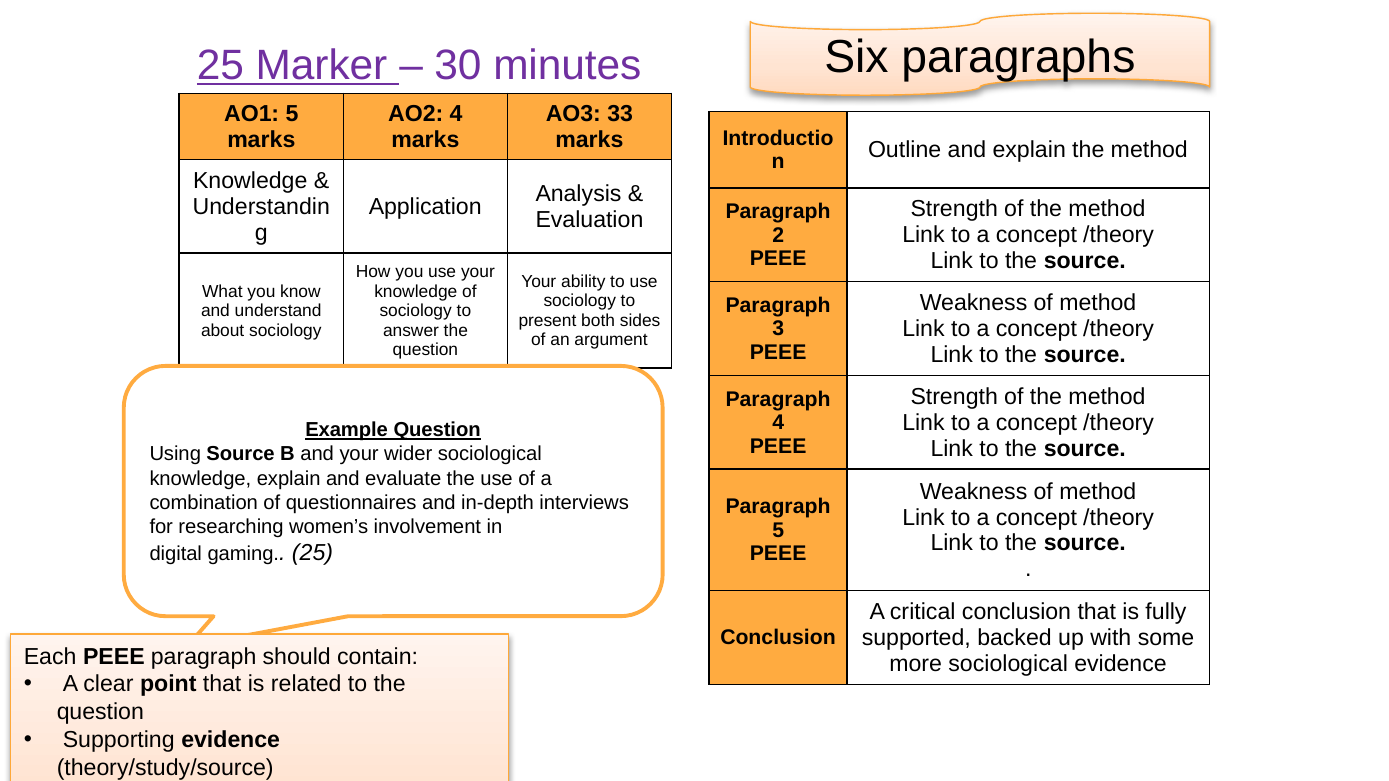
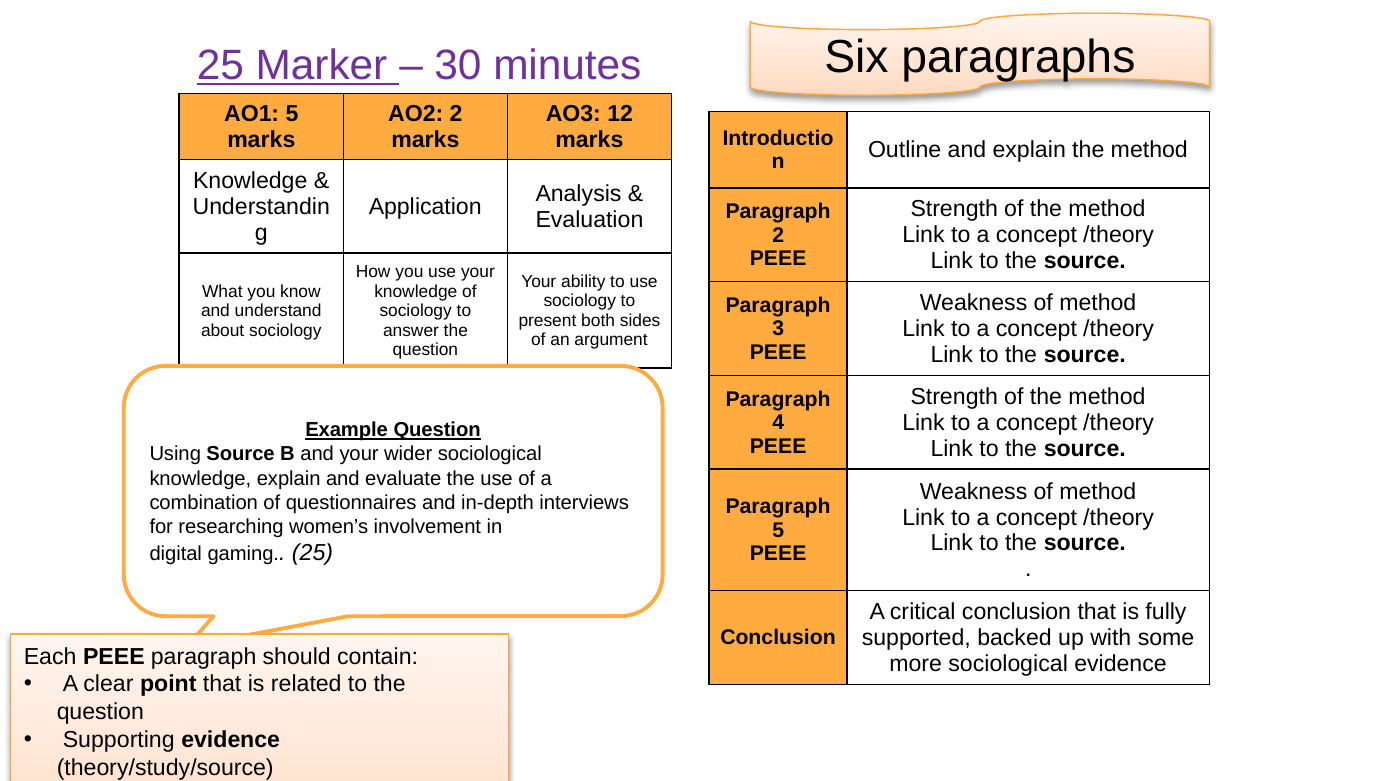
AO2 4: 4 -> 2
33: 33 -> 12
